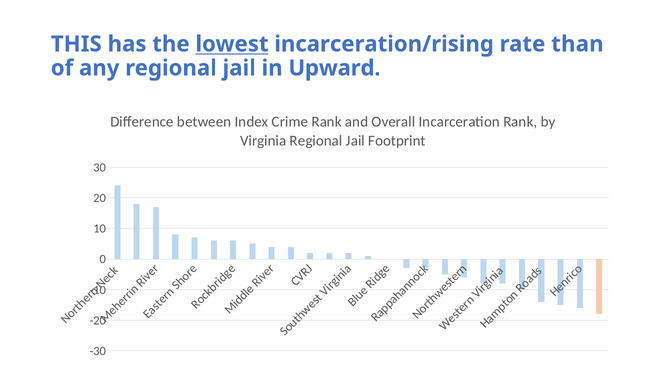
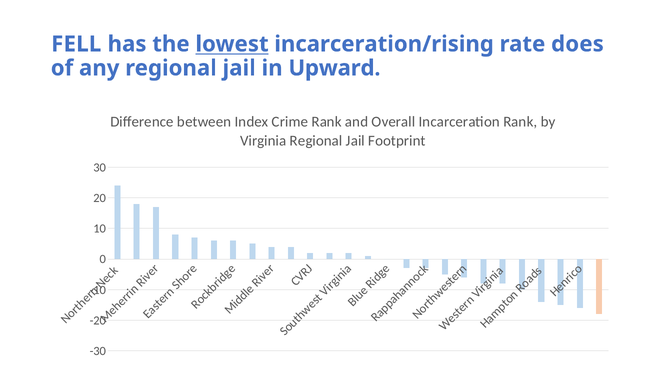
THIS: THIS -> FELL
than: than -> does
